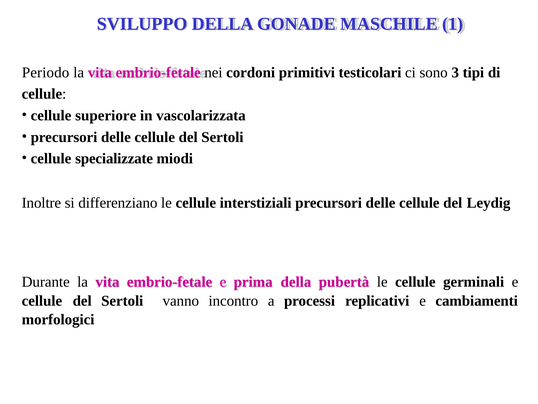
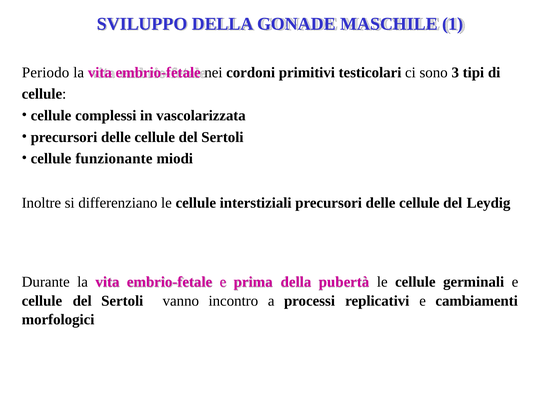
superiore: superiore -> complessi
specializzate: specializzate -> funzionante
